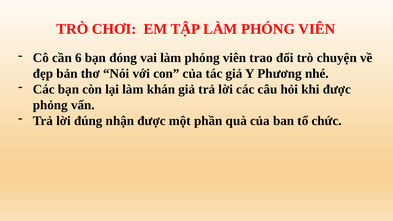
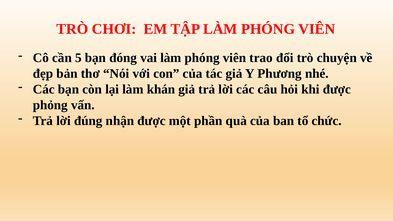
6: 6 -> 5
